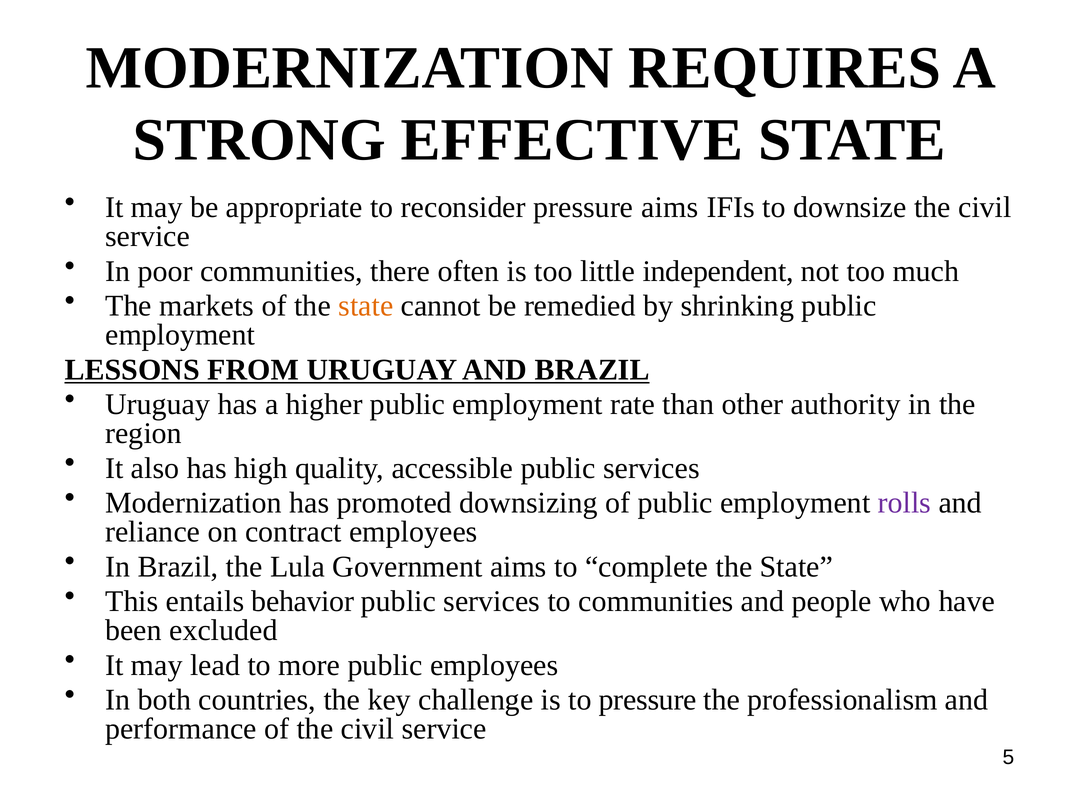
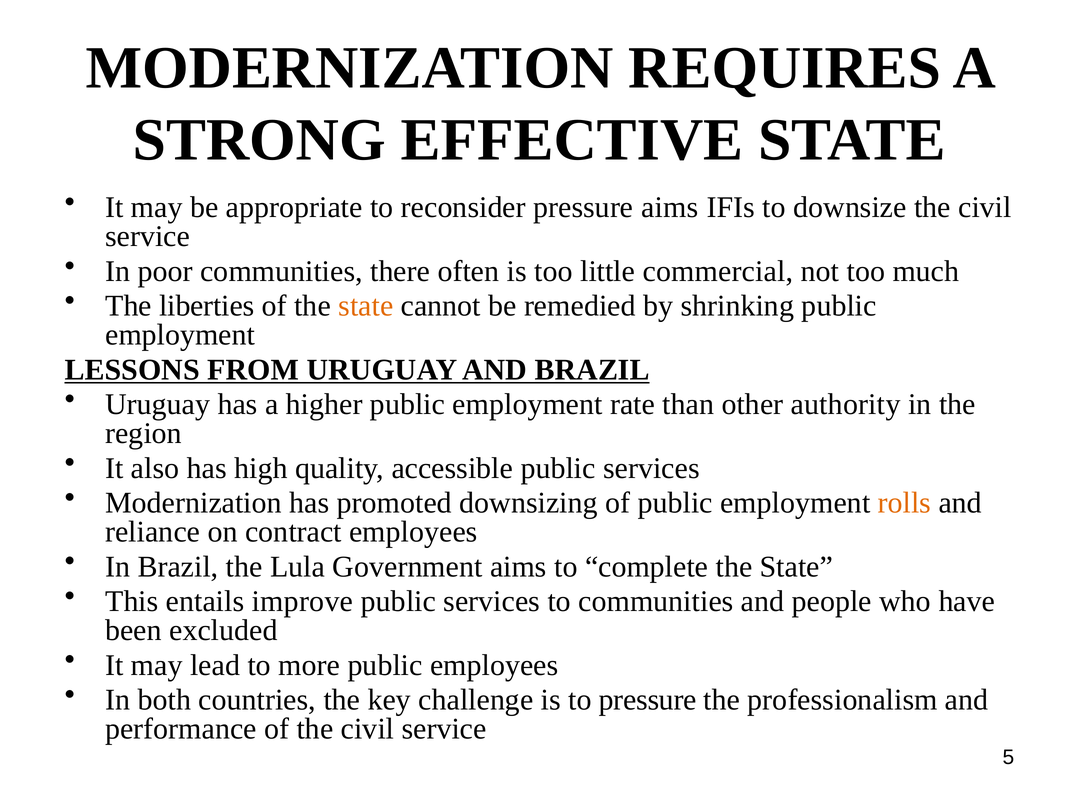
independent: independent -> commercial
markets: markets -> liberties
rolls colour: purple -> orange
behavior: behavior -> improve
